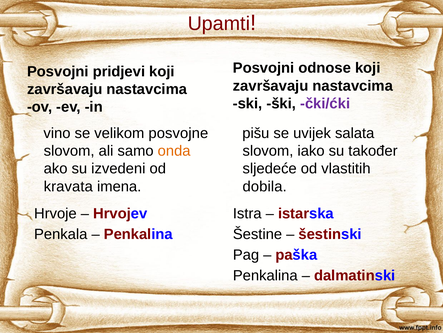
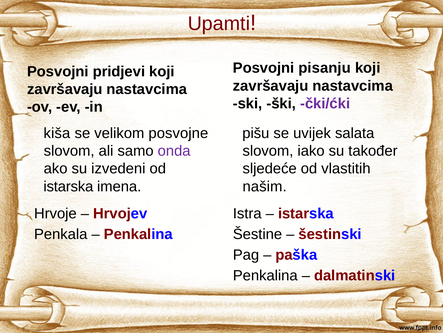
odnose: odnose -> pisanju
vino: vino -> kiša
onda colour: orange -> purple
kravata at (68, 186): kravata -> istarska
dobila: dobila -> našim
